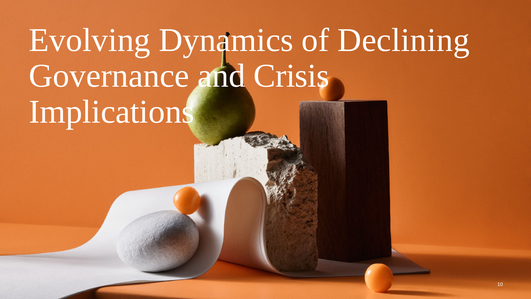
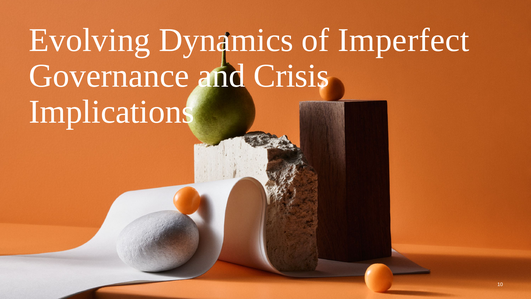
Declining: Declining -> Imperfect
